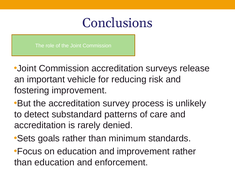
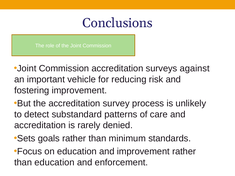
release: release -> against
